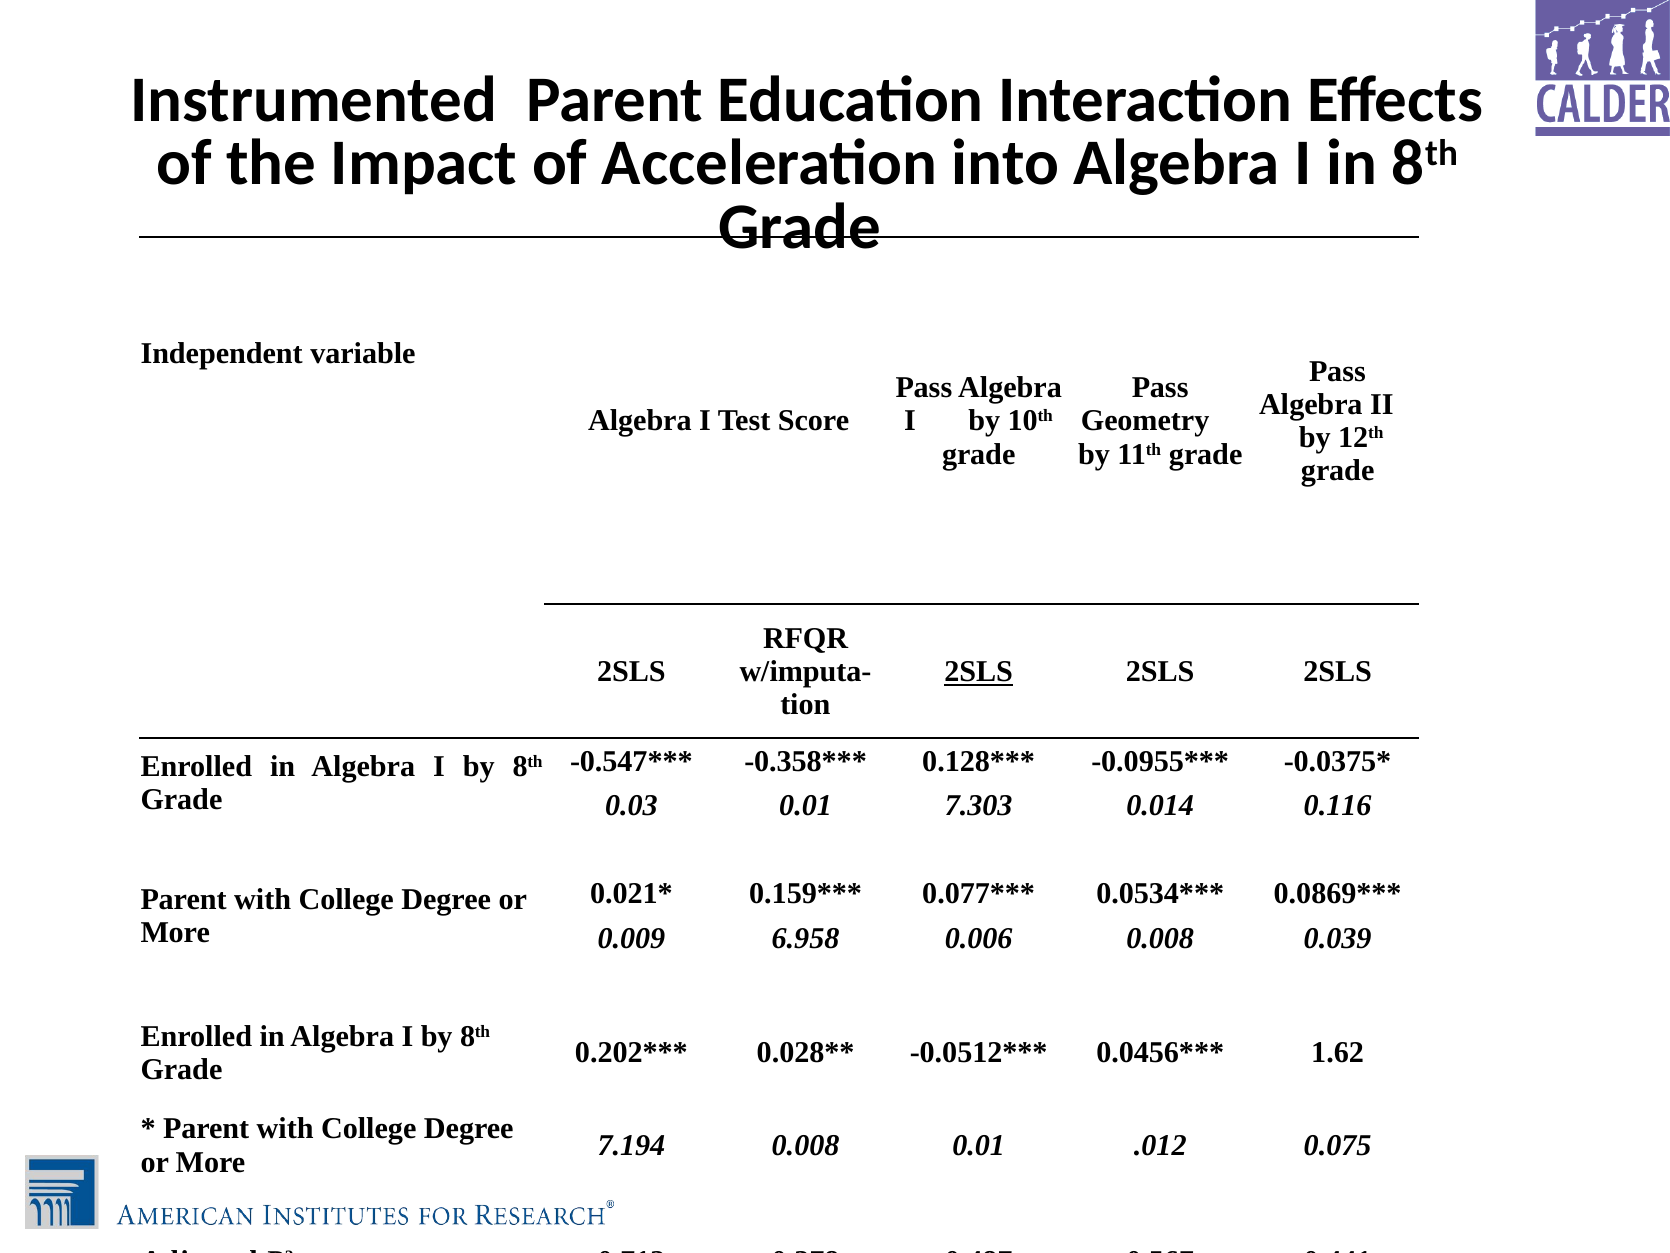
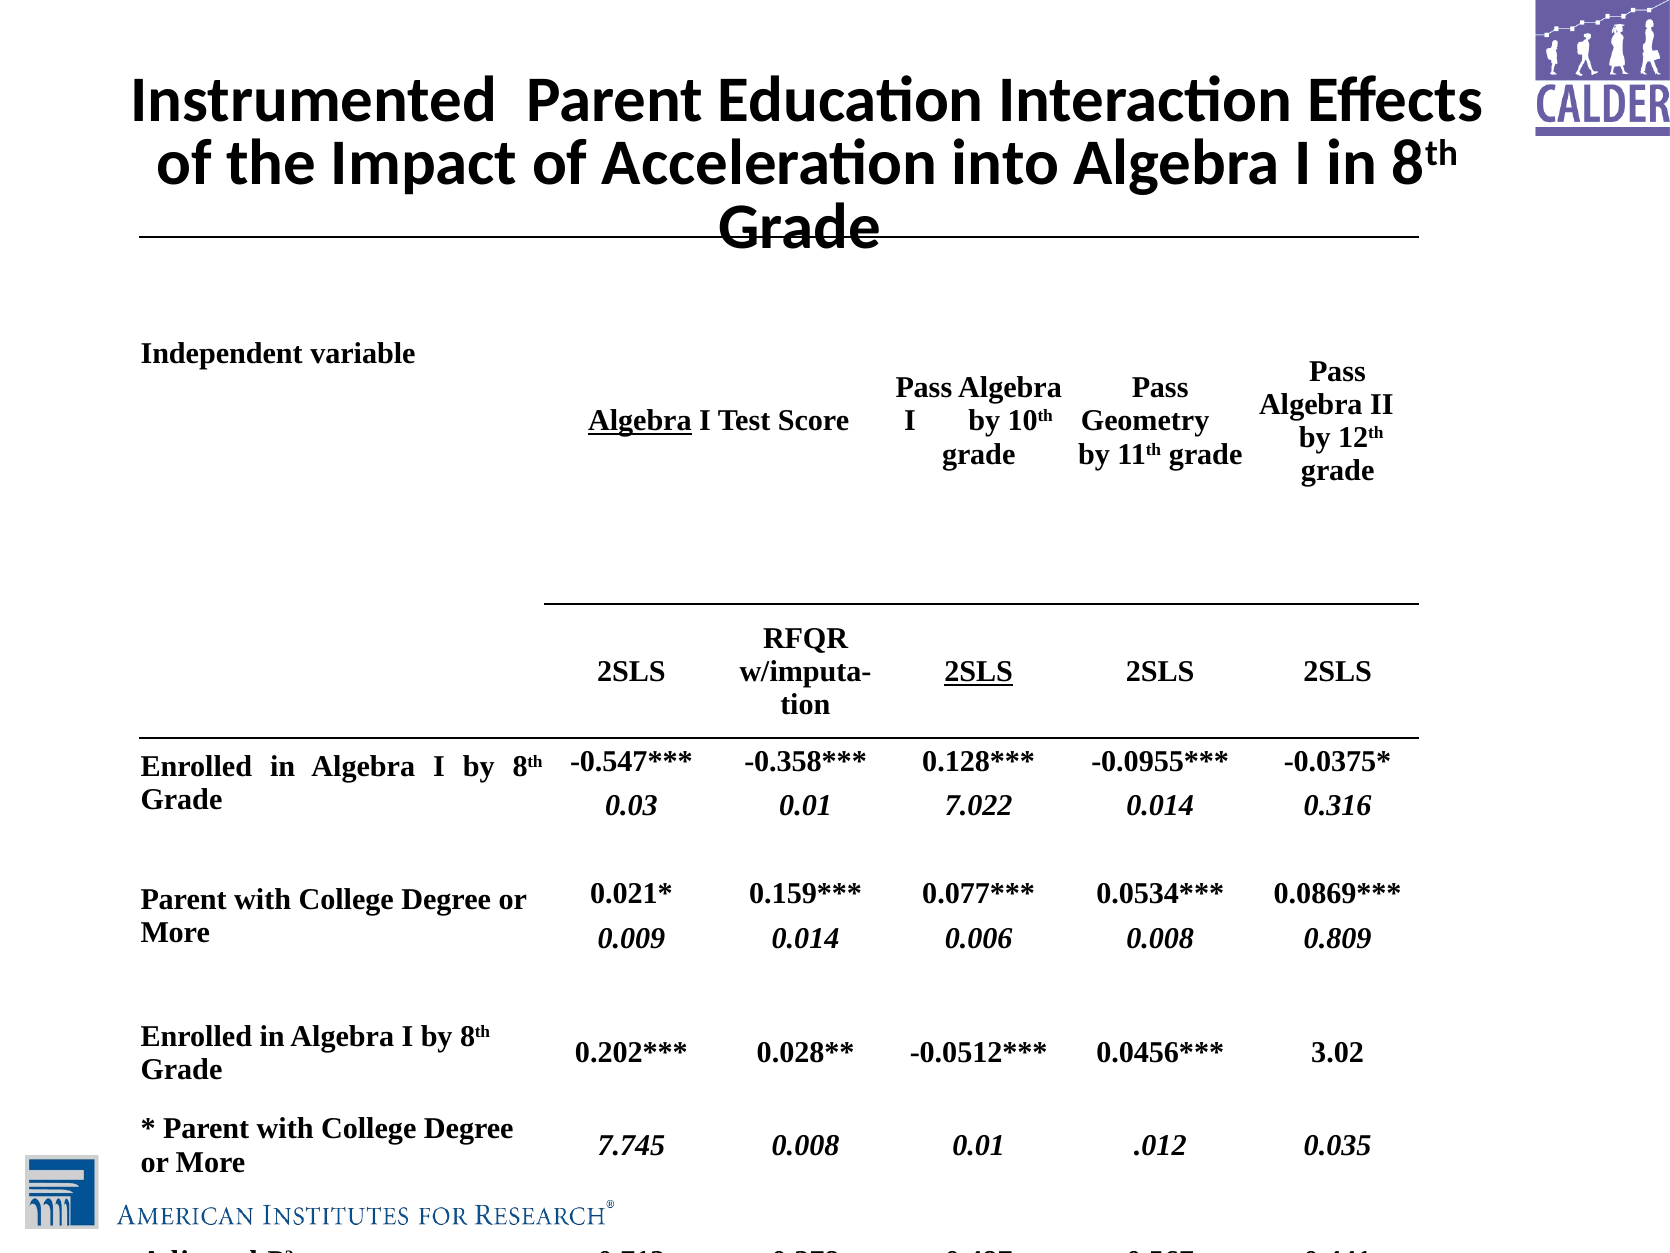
Algebra at (640, 421) underline: none -> present
7.303: 7.303 -> 7.022
0.116: 0.116 -> 0.316
0.009 6.958: 6.958 -> 0.014
0.039: 0.039 -> 0.809
1.62: 1.62 -> 3.02
7.194: 7.194 -> 7.745
0.075: 0.075 -> 0.035
